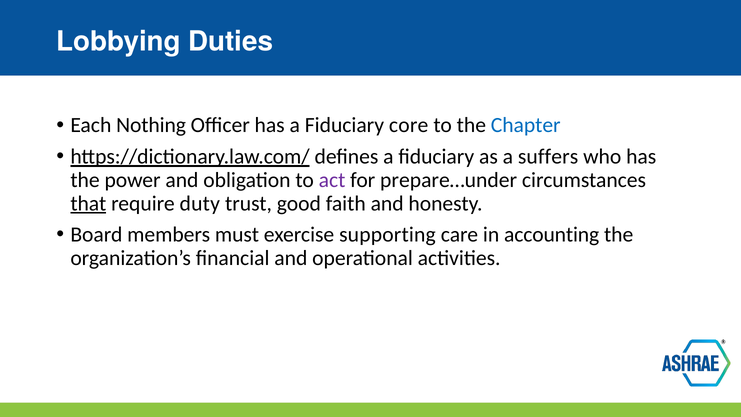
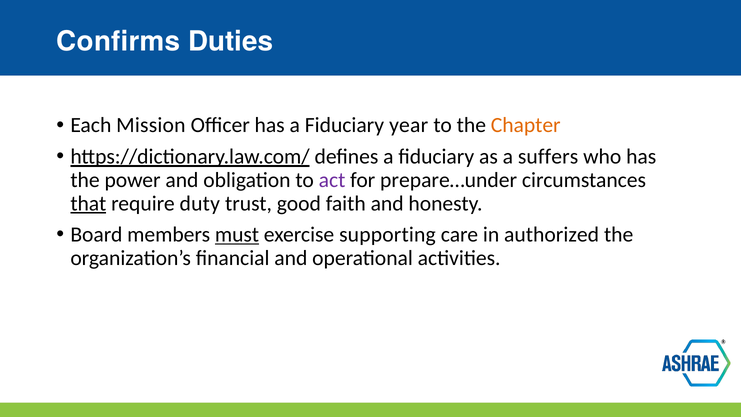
Lobbying: Lobbying -> Confirms
Nothing: Nothing -> Mission
core: core -> year
Chapter colour: blue -> orange
must underline: none -> present
accounting: accounting -> authorized
